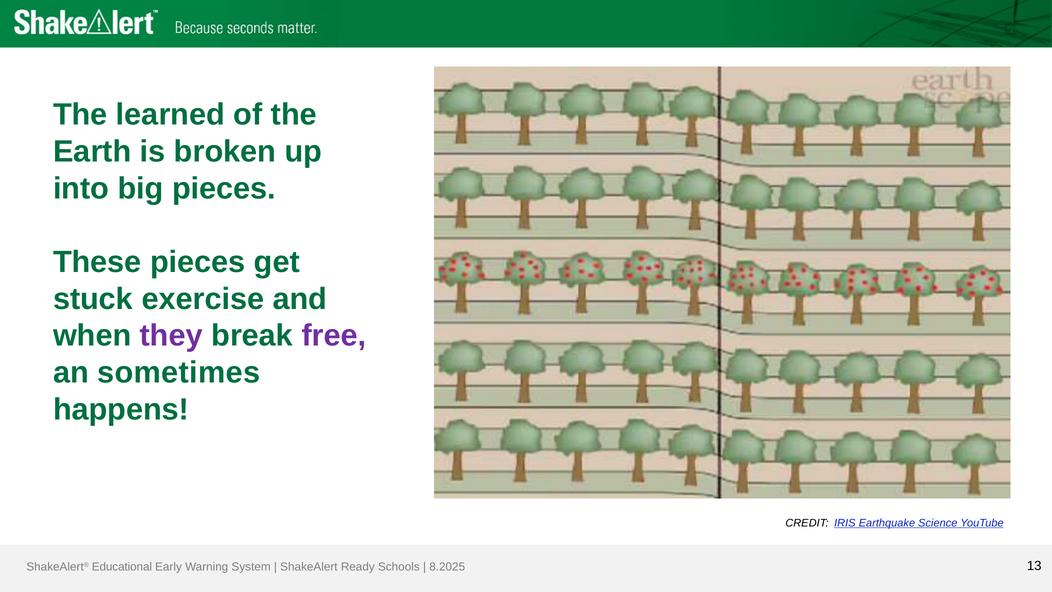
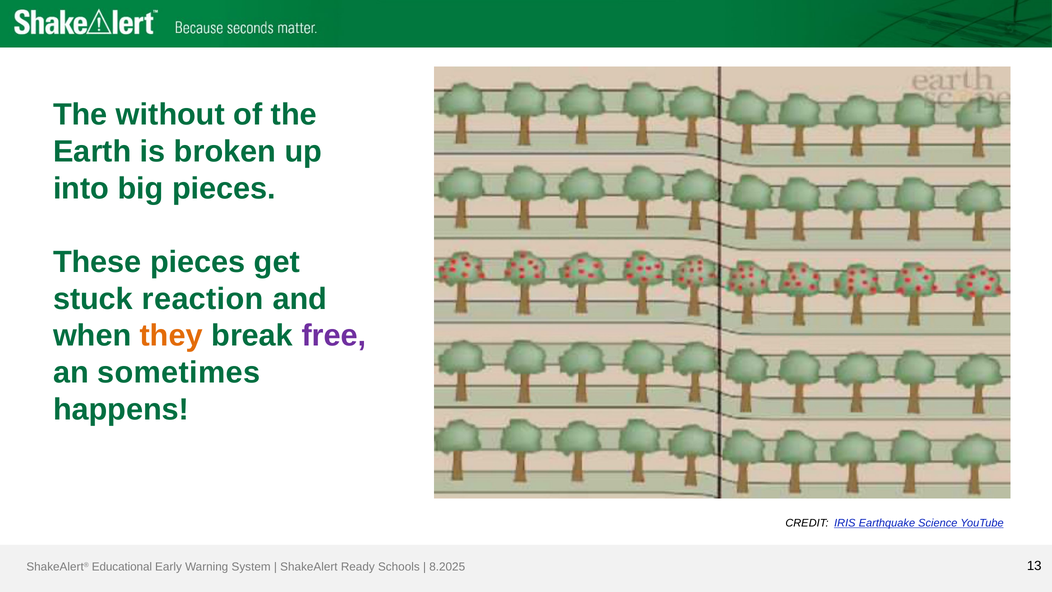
learned: learned -> without
exercise: exercise -> reaction
they colour: purple -> orange
